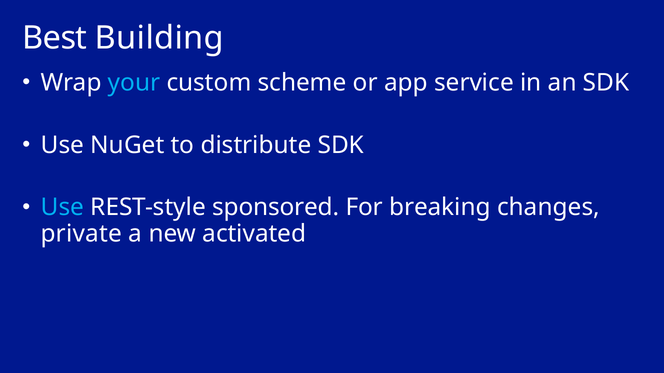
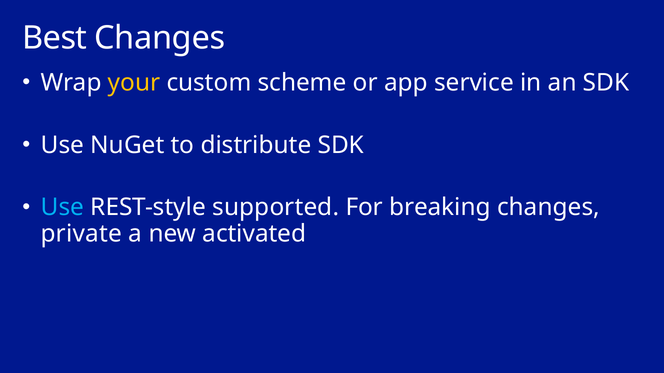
Best Building: Building -> Changes
your colour: light blue -> yellow
sponsored: sponsored -> supported
